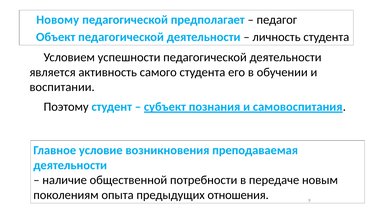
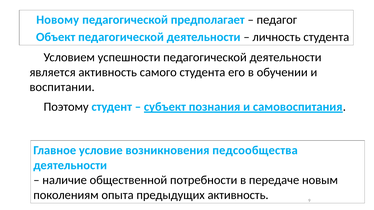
преподаваемая: преподаваемая -> педсообщества
предыдущих отношения: отношения -> активность
